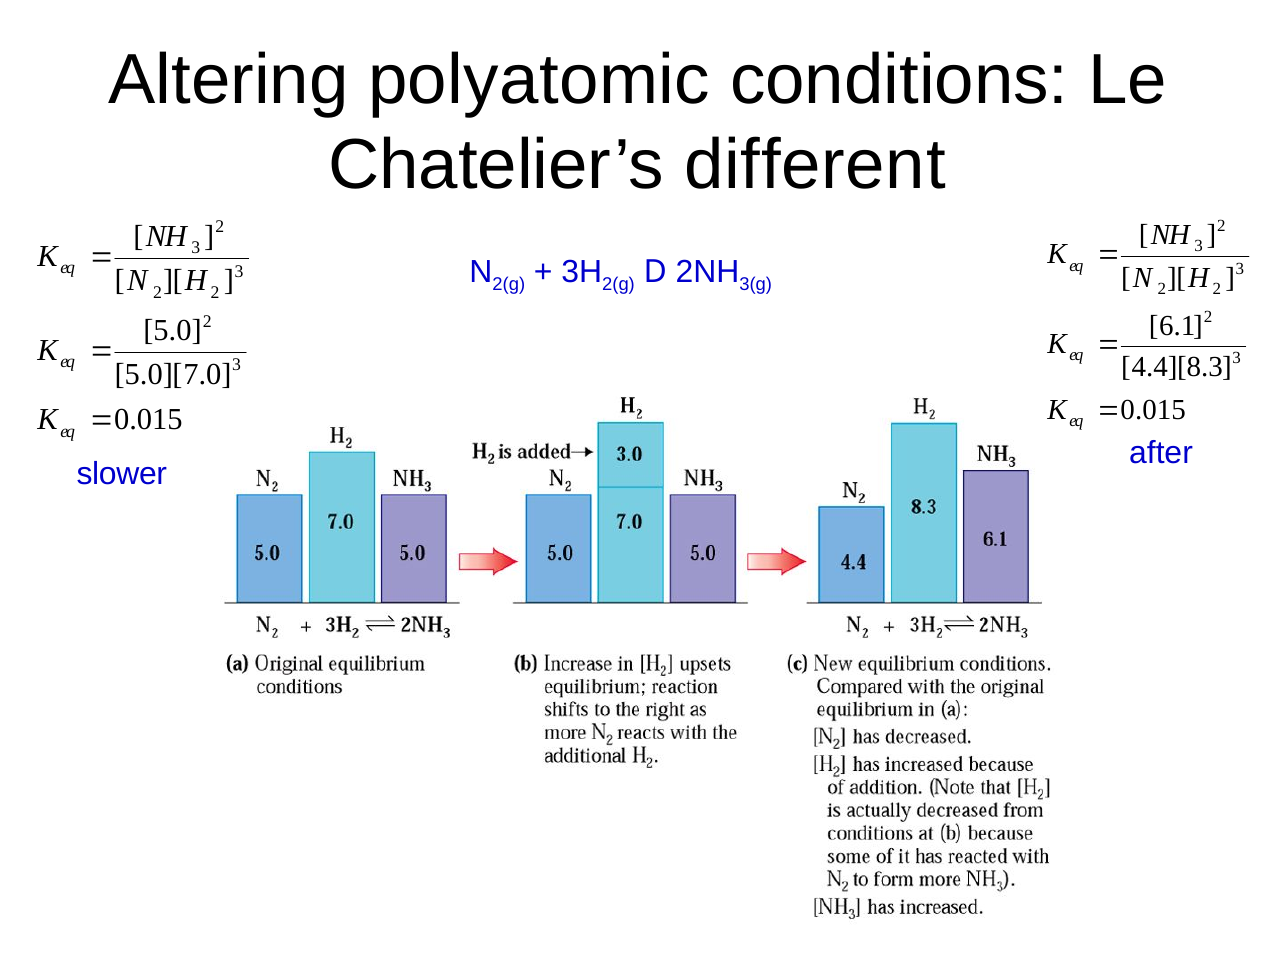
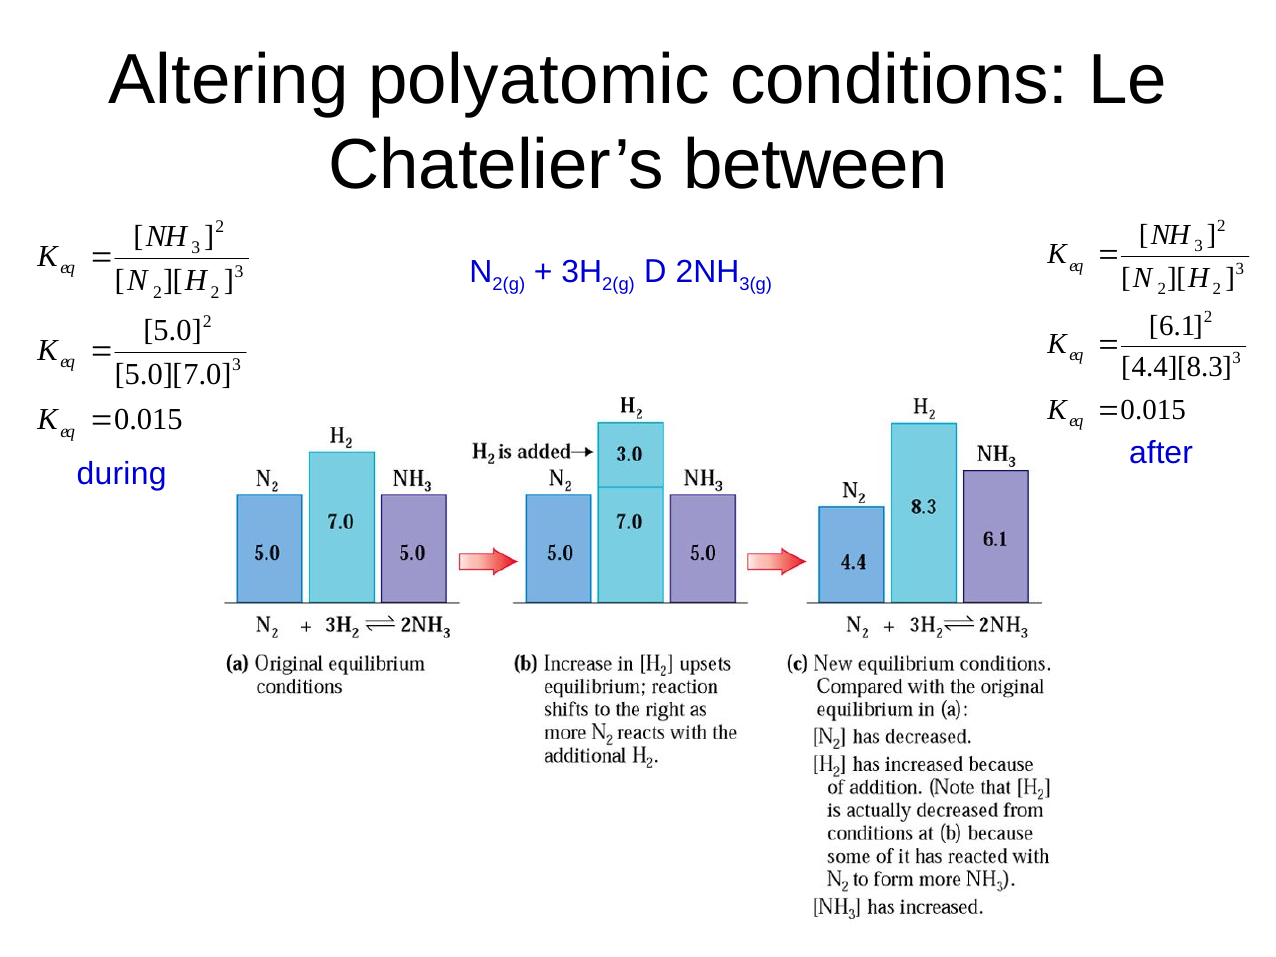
different: different -> between
slower: slower -> during
